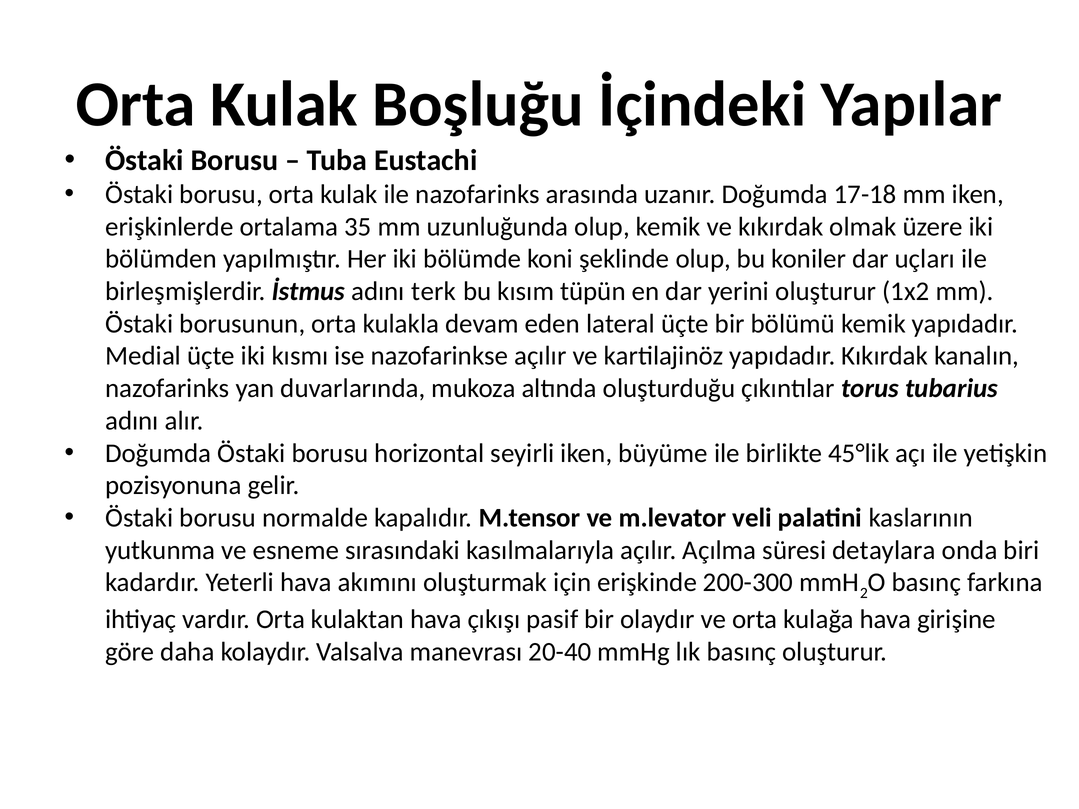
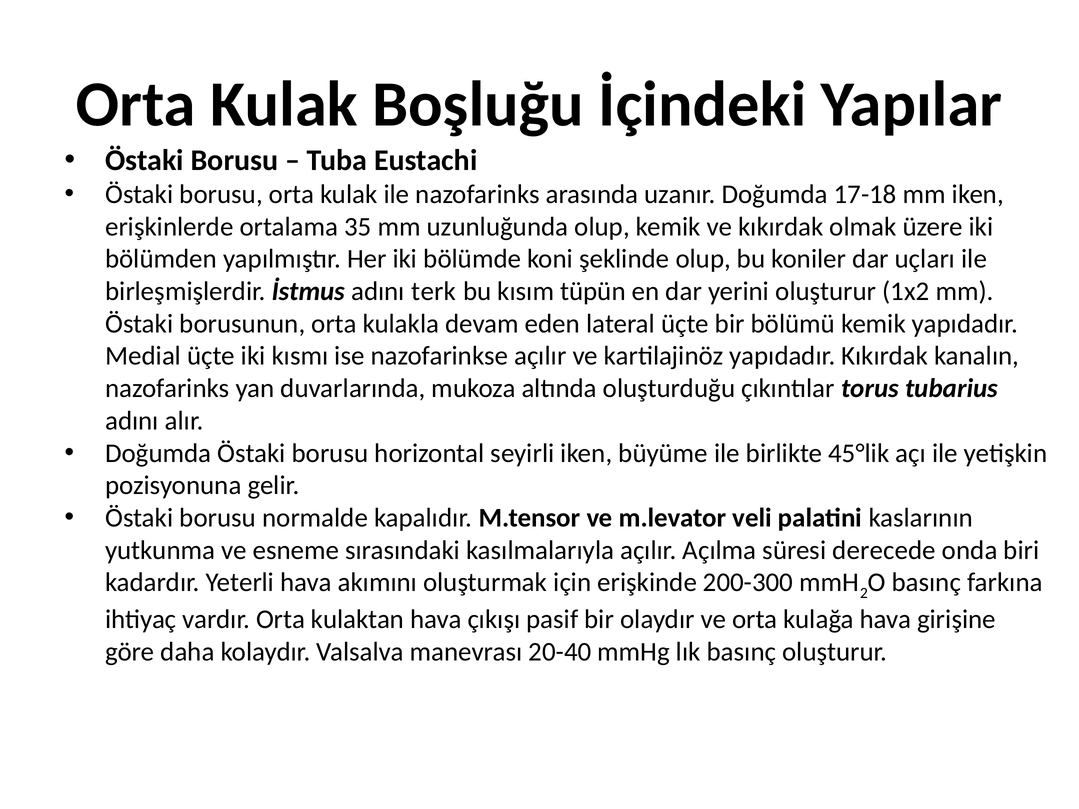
detaylara: detaylara -> derecede
